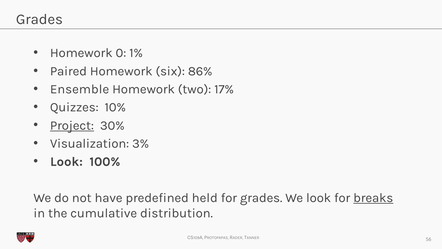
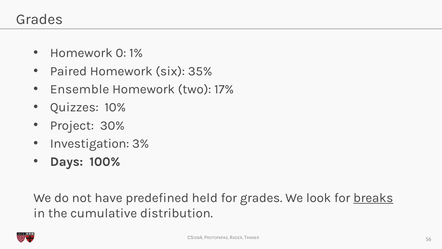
86%: 86% -> 35%
Project underline: present -> none
Visualization: Visualization -> Investigation
Look at (66, 161): Look -> Days
